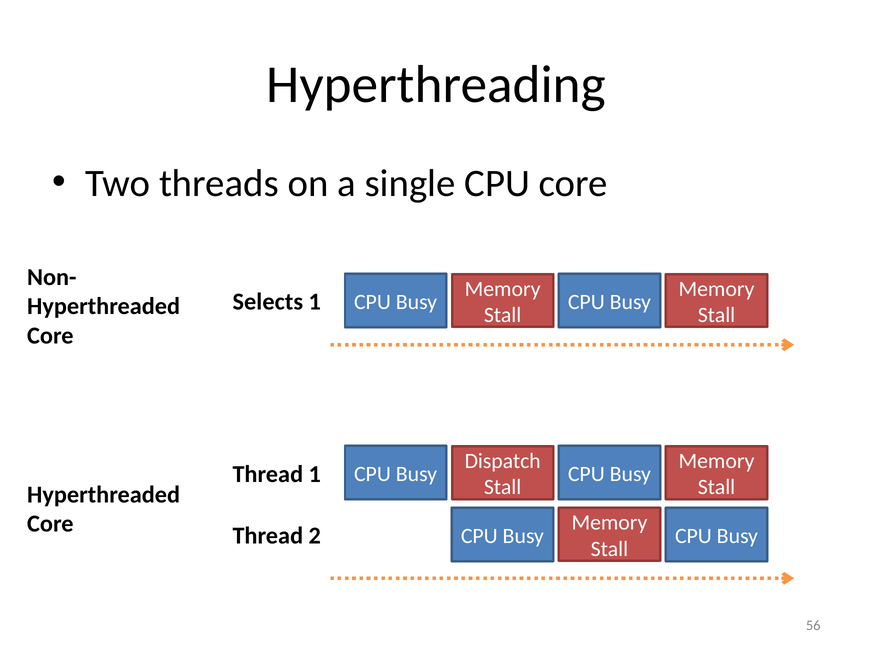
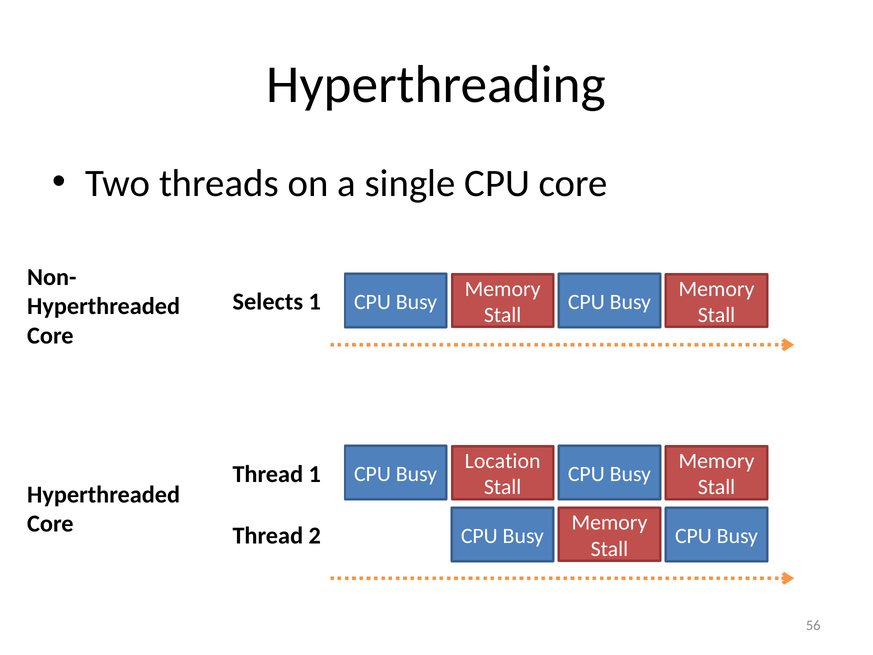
Dispatch: Dispatch -> Location
